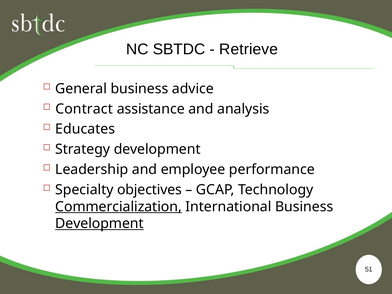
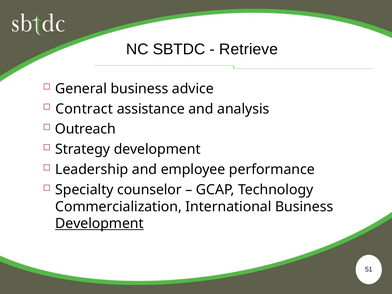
Educates: Educates -> Outreach
objectives: objectives -> counselor
Commercialization underline: present -> none
